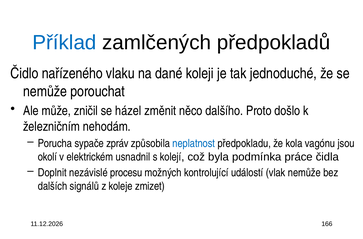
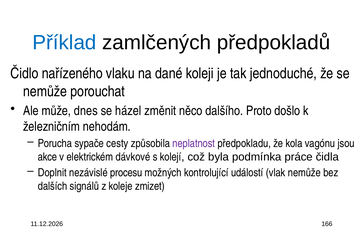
zničil: zničil -> dnes
zpráv: zpráv -> cesty
neplatnost colour: blue -> purple
okolí: okolí -> akce
usnadnil: usnadnil -> dávkové
